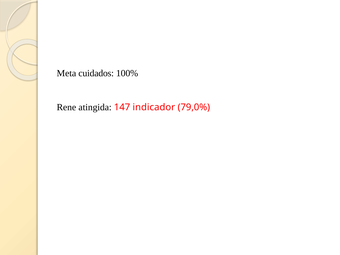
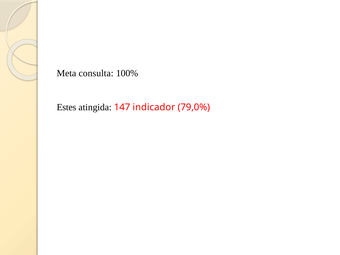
cuidados: cuidados -> consulta
Rene: Rene -> Estes
